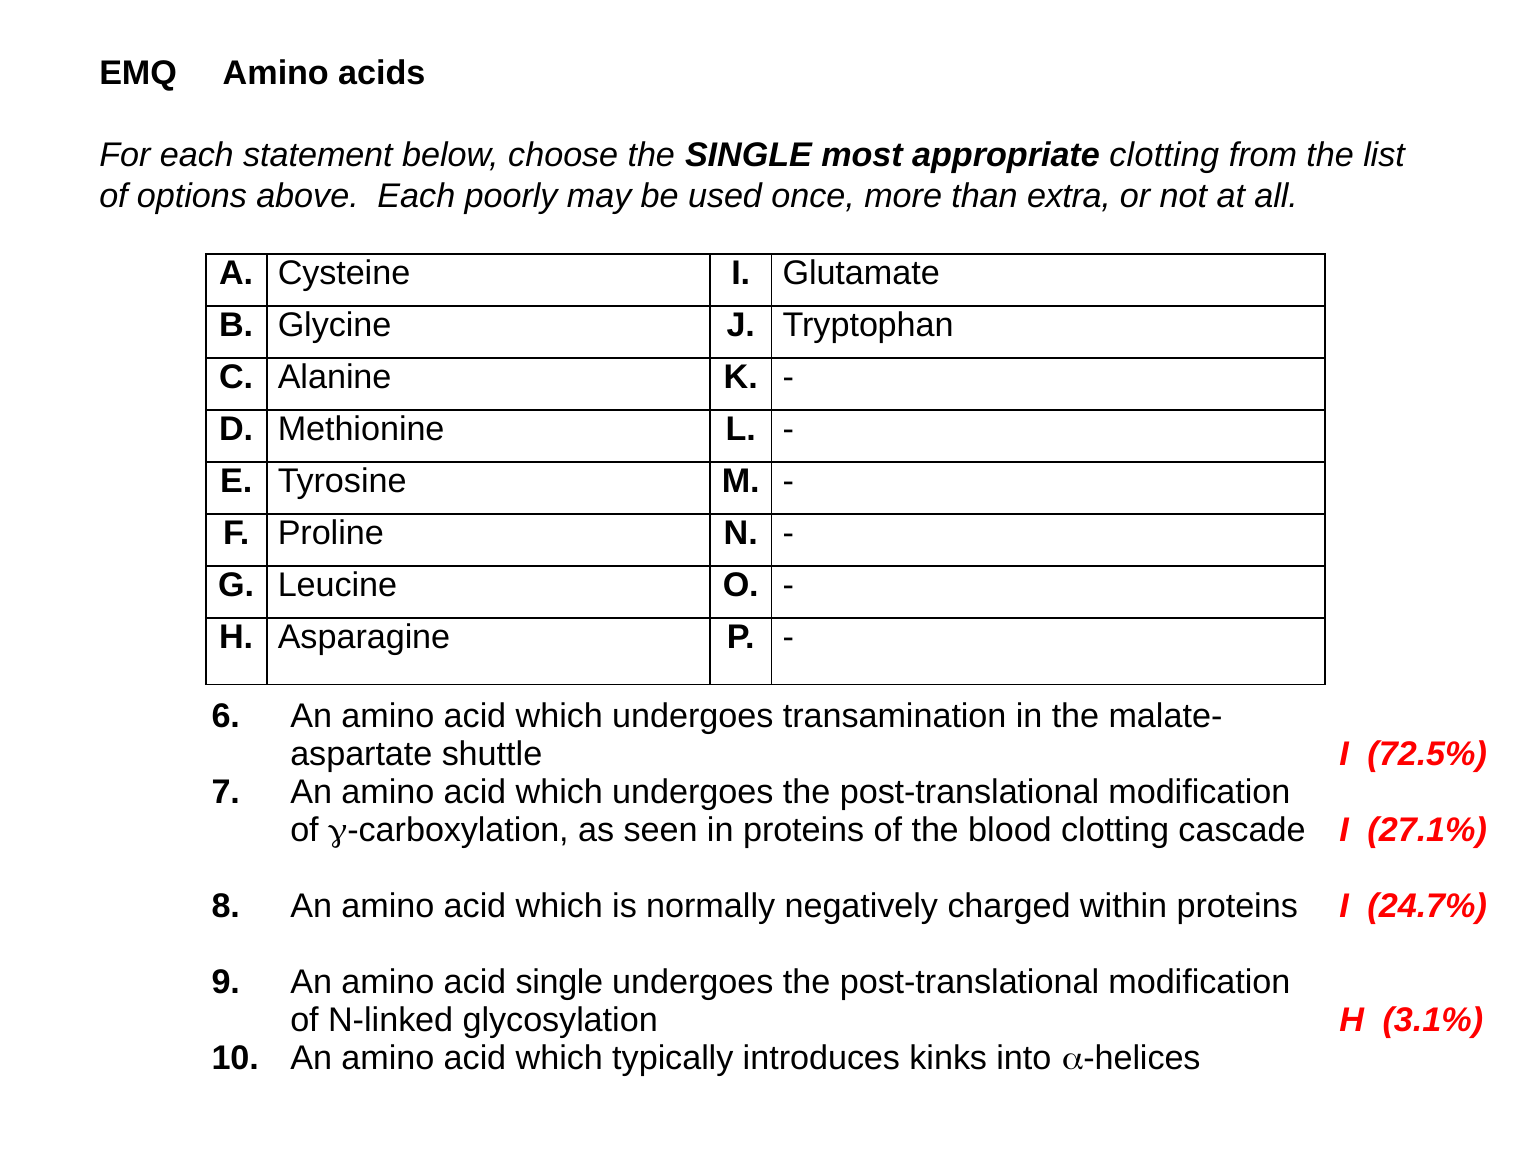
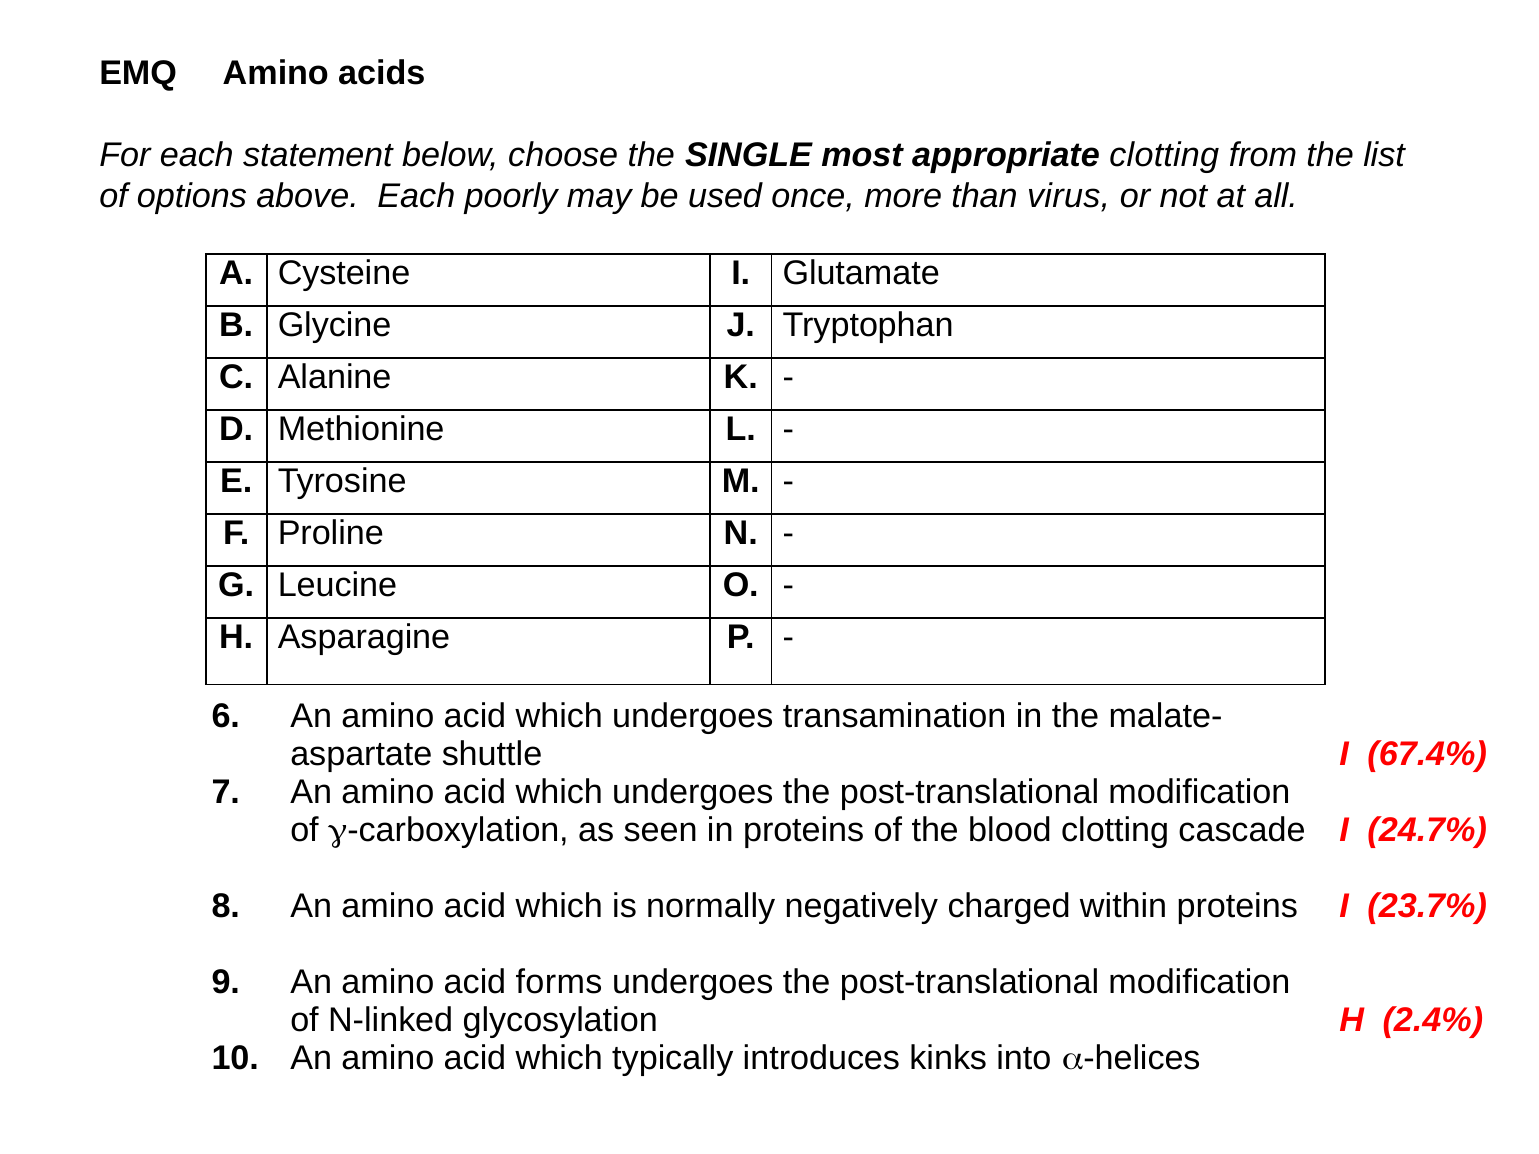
extra: extra -> virus
72.5%: 72.5% -> 67.4%
27.1%: 27.1% -> 24.7%
24.7%: 24.7% -> 23.7%
acid single: single -> forms
3.1%: 3.1% -> 2.4%
